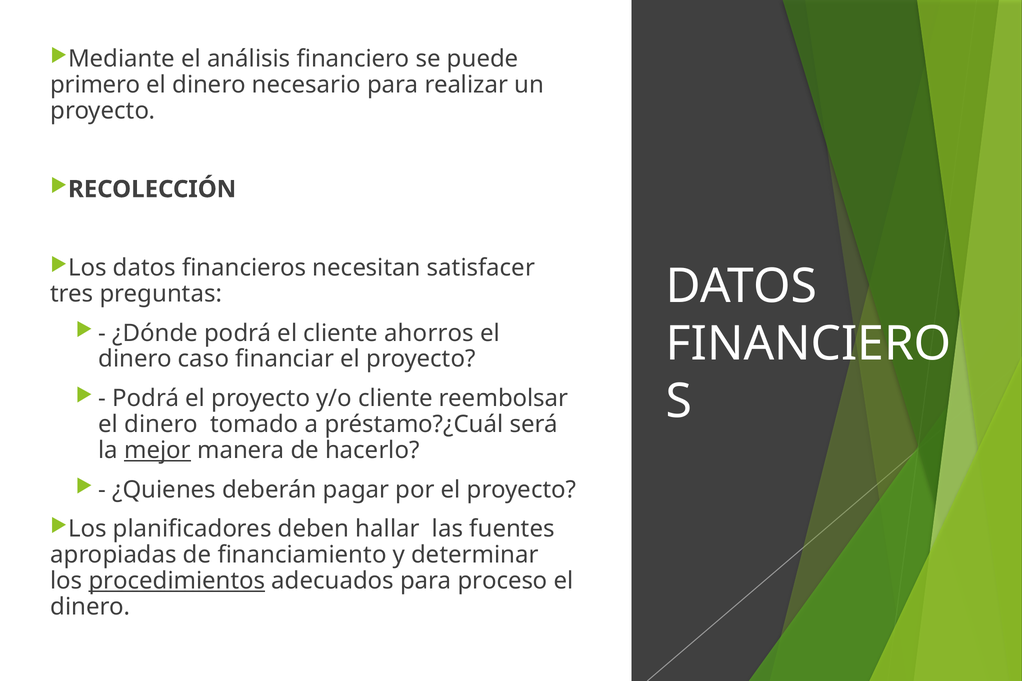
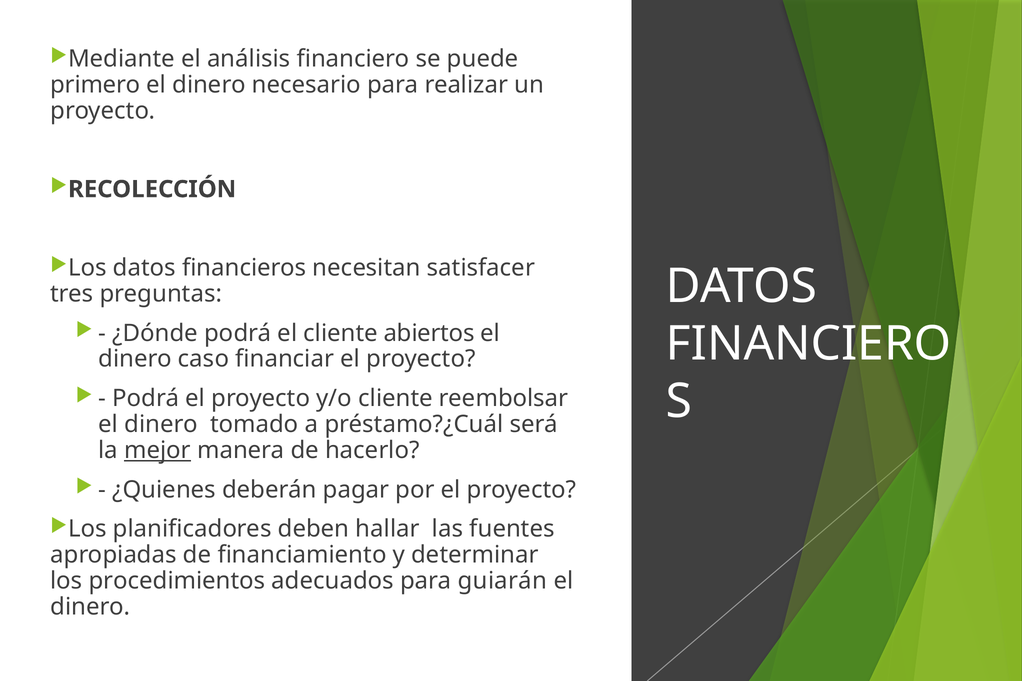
ahorros: ahorros -> abiertos
procedimientos underline: present -> none
proceso: proceso -> guiarán
